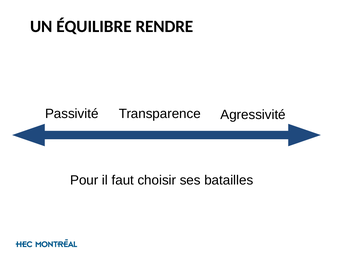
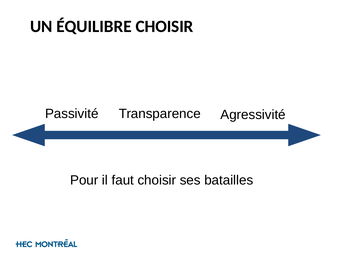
ÉQUILIBRE RENDRE: RENDRE -> CHOISIR
